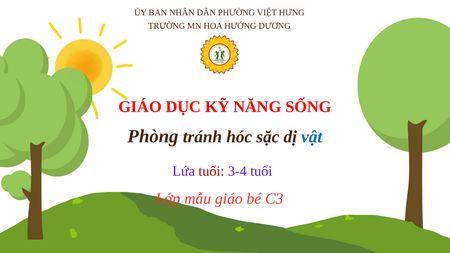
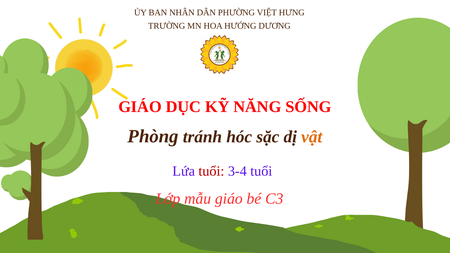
vật colour: blue -> orange
